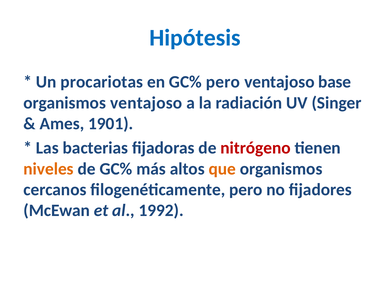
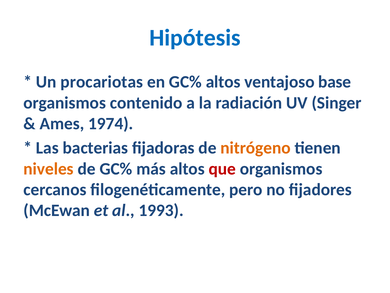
GC% pero: pero -> altos
organismos ventajoso: ventajoso -> contenido
1901: 1901 -> 1974
nitrógeno colour: red -> orange
que colour: orange -> red
1992: 1992 -> 1993
